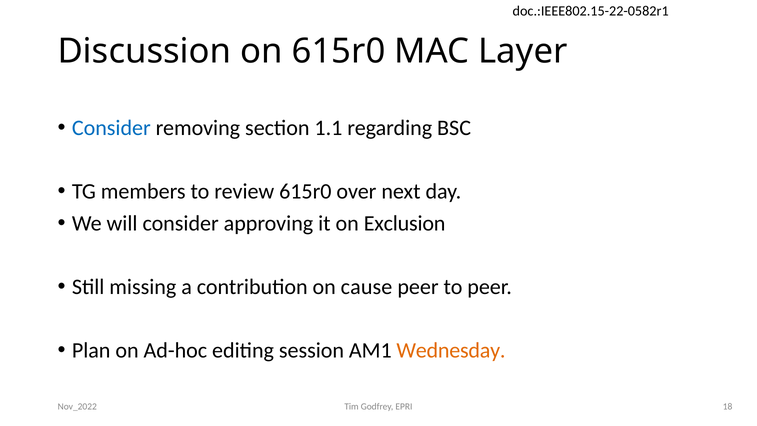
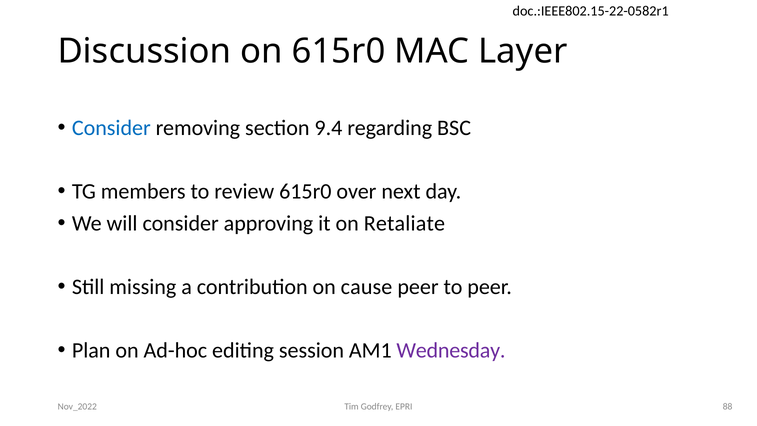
1.1: 1.1 -> 9.4
Exclusion: Exclusion -> Retaliate
Wednesday colour: orange -> purple
18: 18 -> 88
